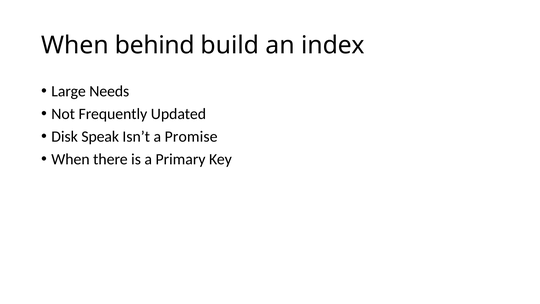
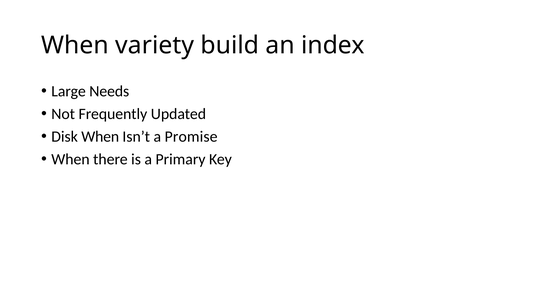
behind: behind -> variety
Disk Speak: Speak -> When
